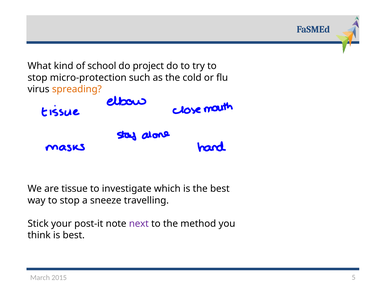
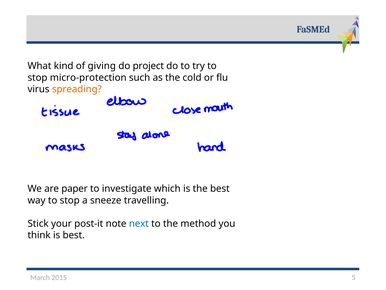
school: school -> giving
tissue: tissue -> paper
next colour: purple -> blue
